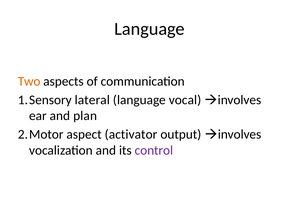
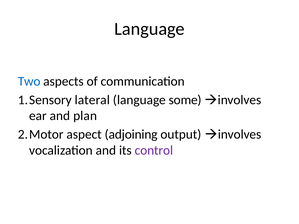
Two colour: orange -> blue
vocal: vocal -> some
activator: activator -> adjoining
